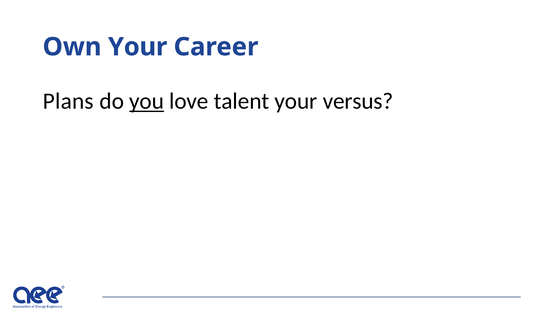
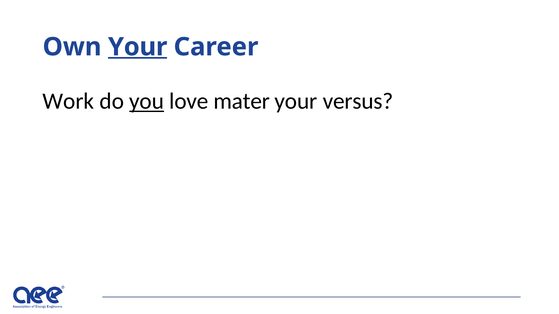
Your at (138, 47) underline: none -> present
Plans: Plans -> Work
talent: talent -> mater
